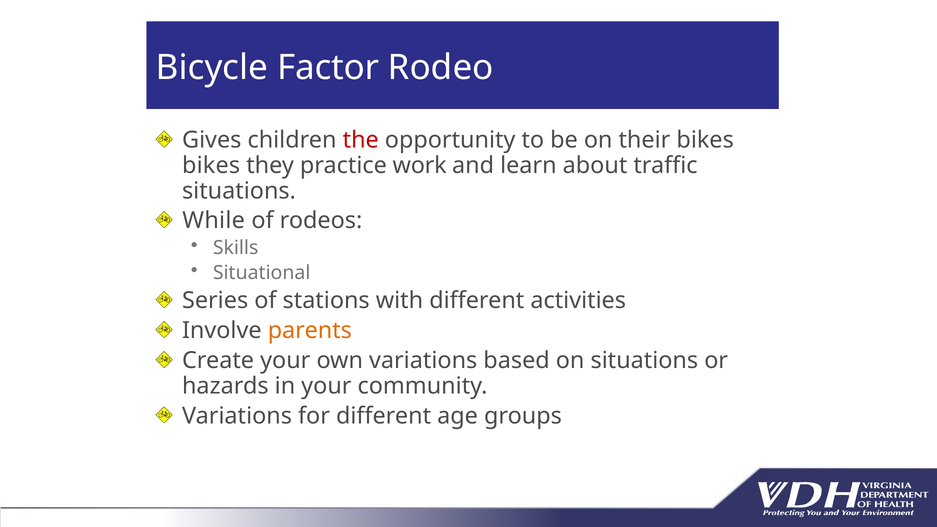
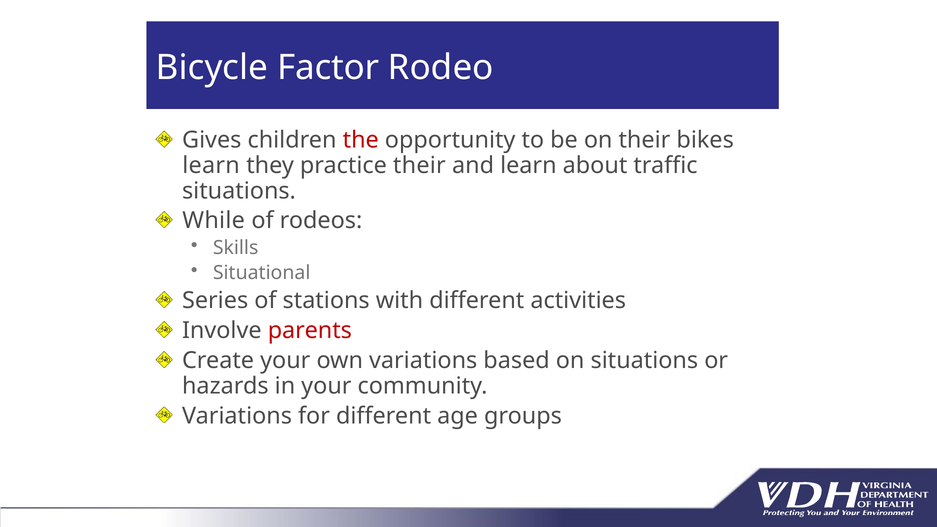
bikes at (211, 166): bikes -> learn
practice work: work -> their
parents colour: orange -> red
